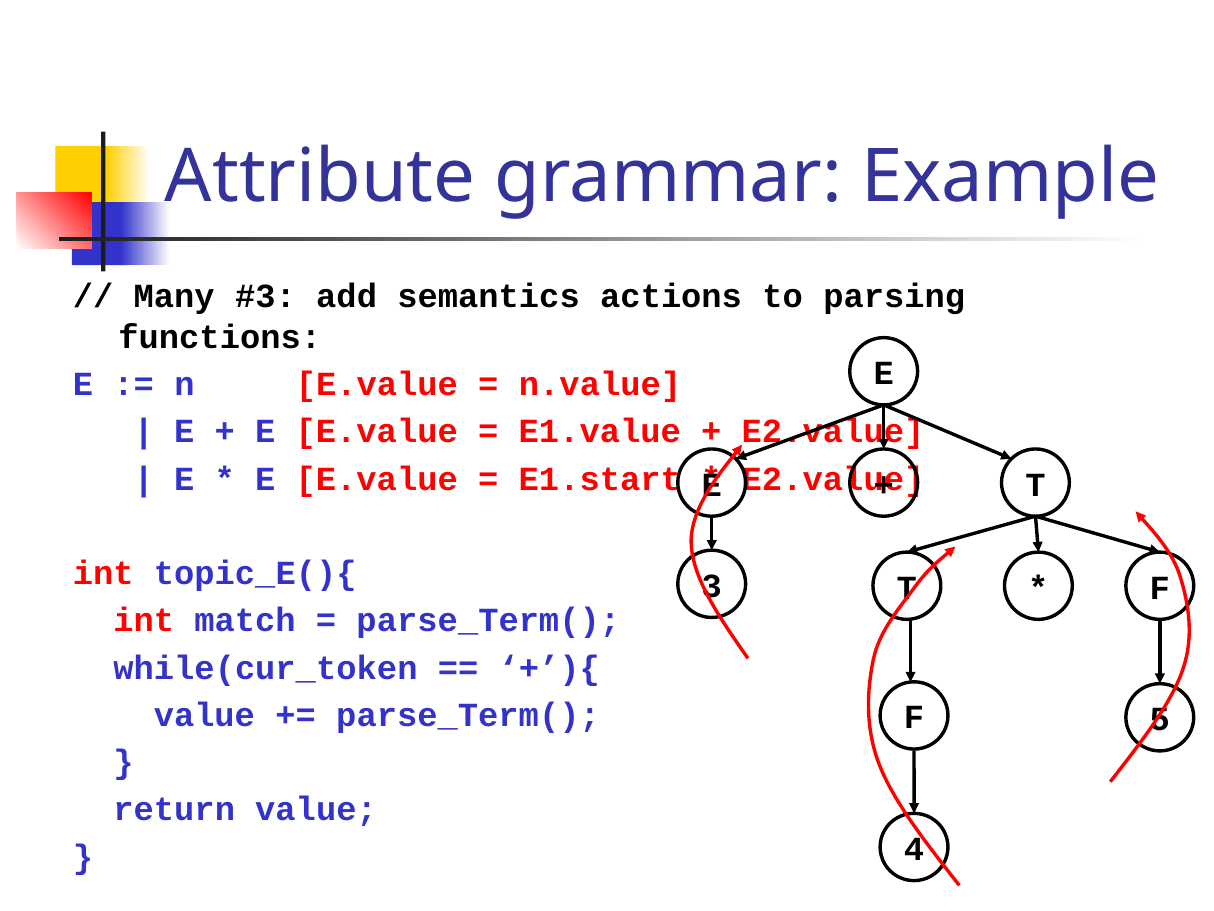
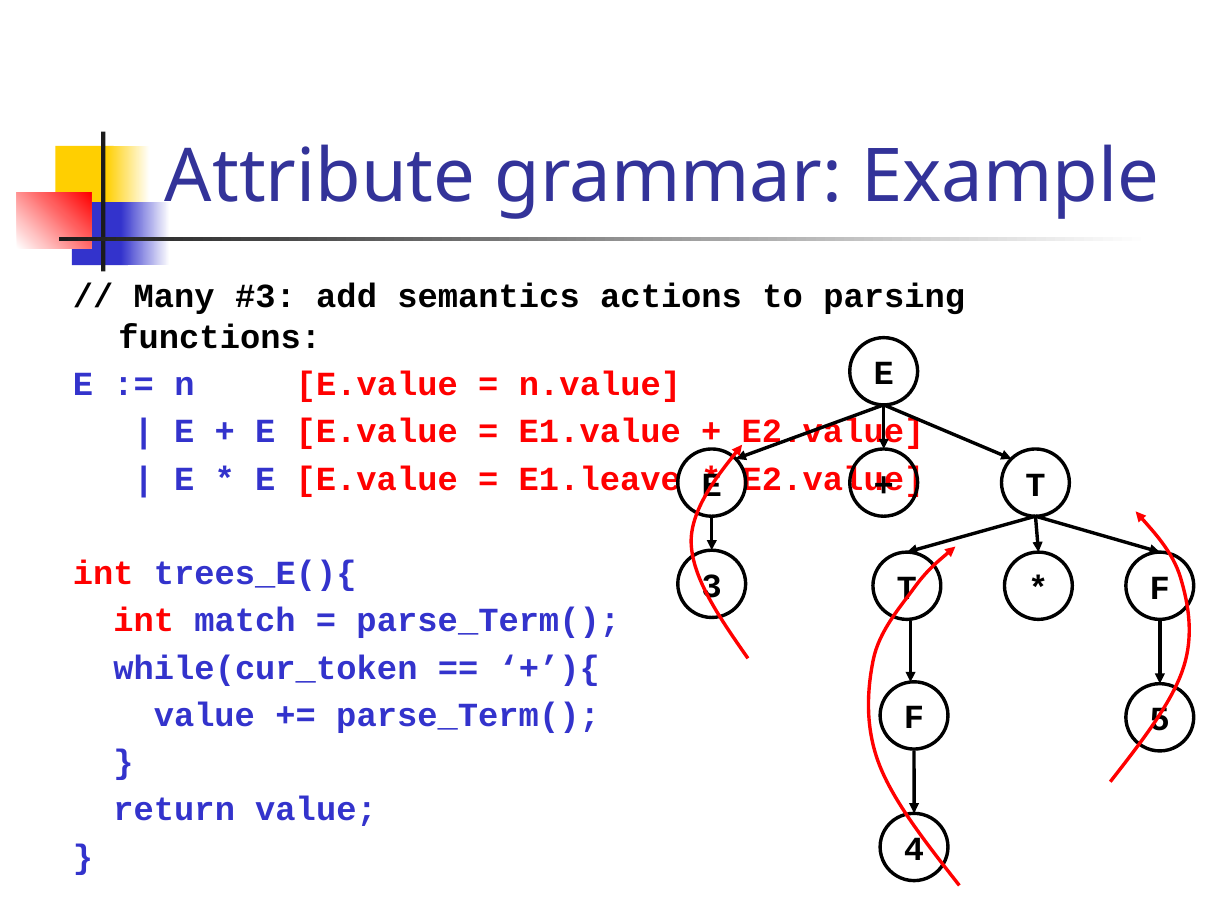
E1.start: E1.start -> E1.leave
topic_E(){: topic_E(){ -> trees_E(){
